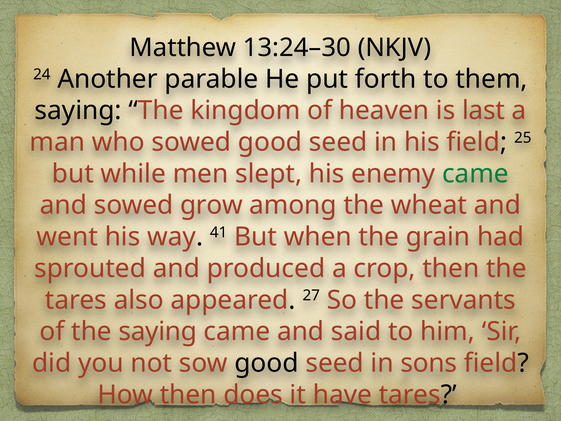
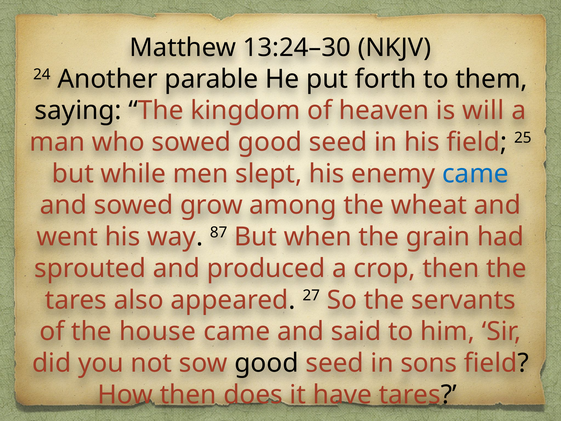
last: last -> will
came at (475, 174) colour: green -> blue
41: 41 -> 87
the saying: saying -> house
